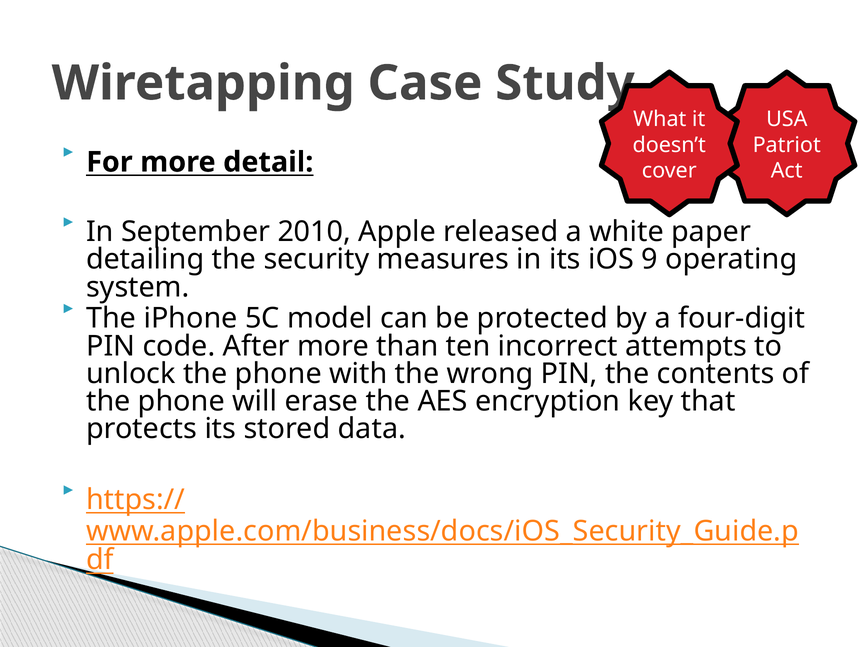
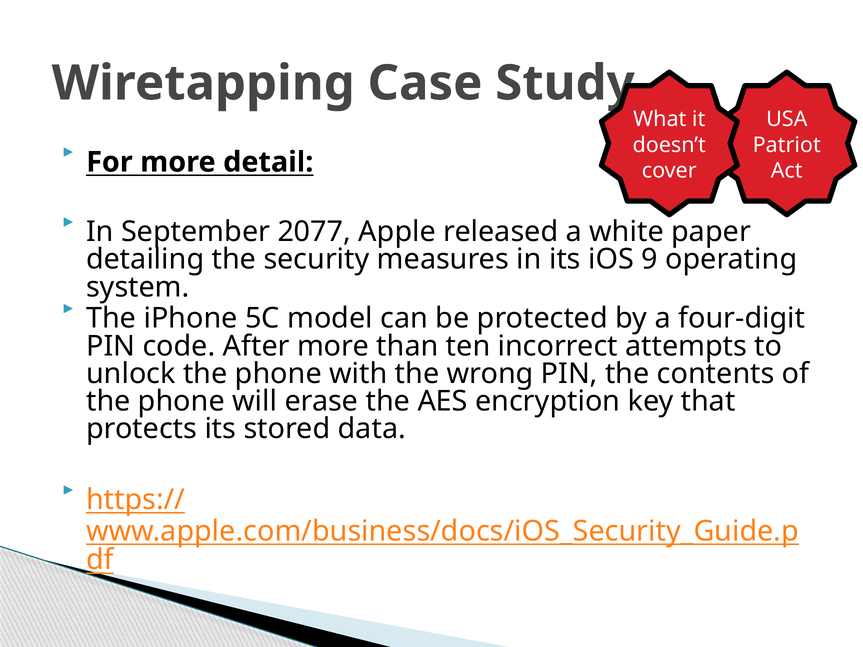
2010: 2010 -> 2077
